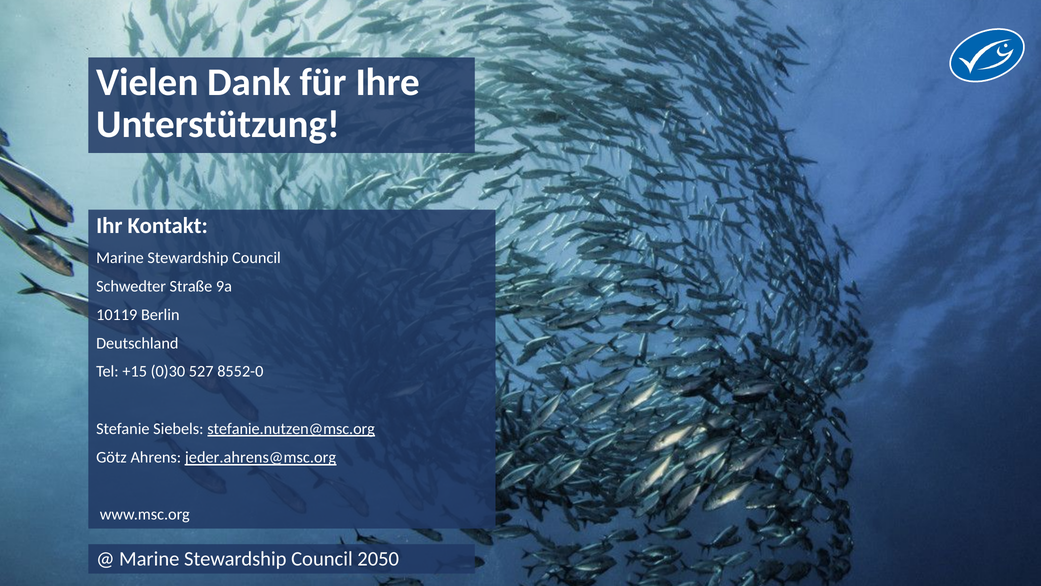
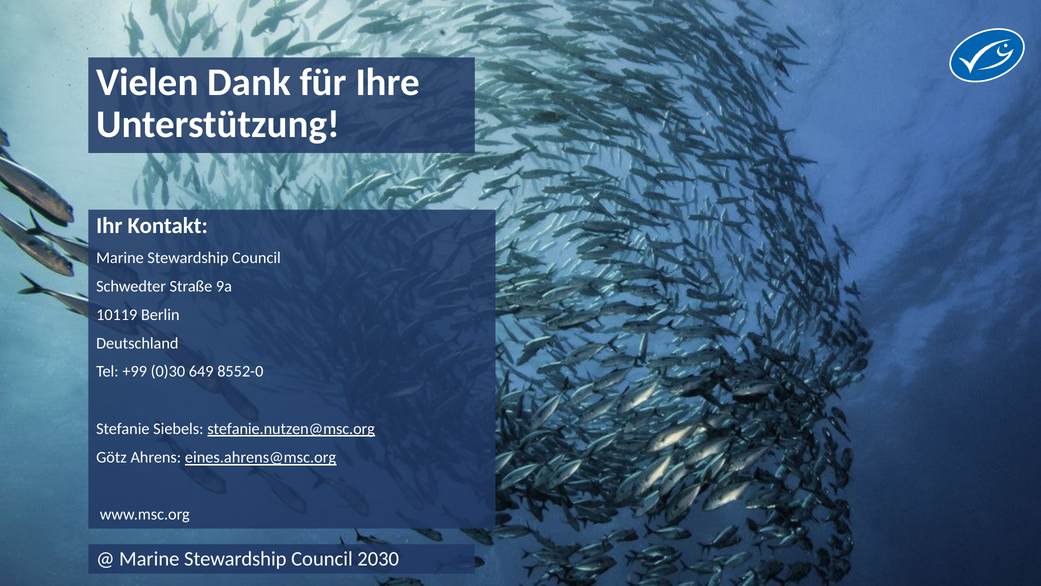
+15: +15 -> +99
527: 527 -> 649
jeder.ahrens@msc.org: jeder.ahrens@msc.org -> eines.ahrens@msc.org
2050: 2050 -> 2030
